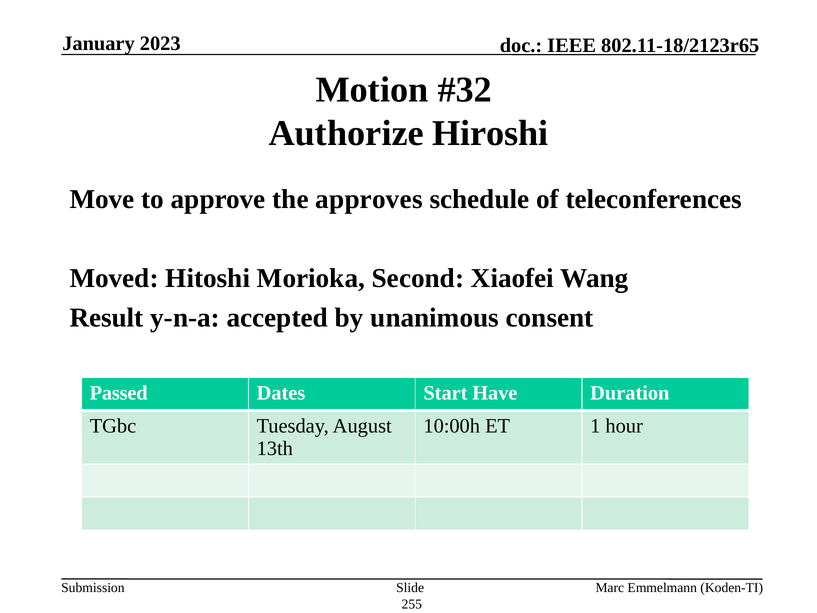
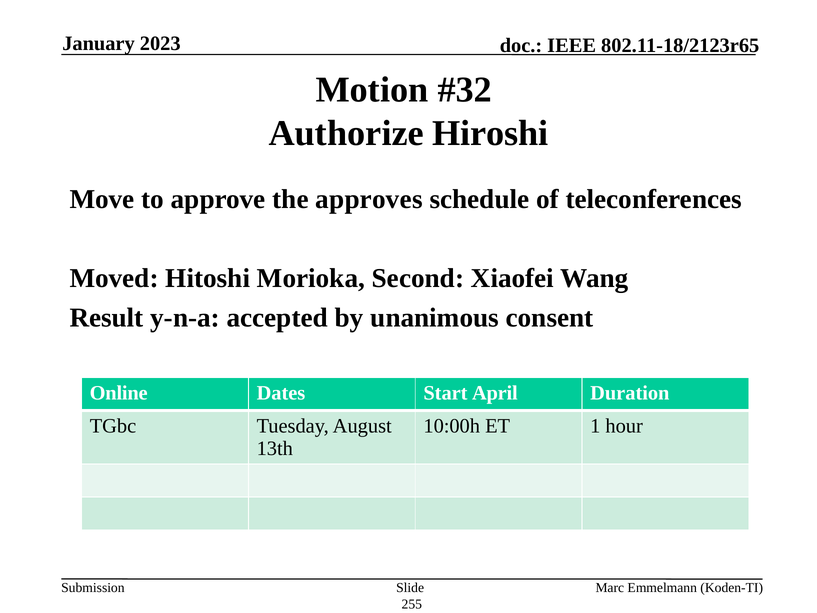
Passed: Passed -> Online
Have: Have -> April
